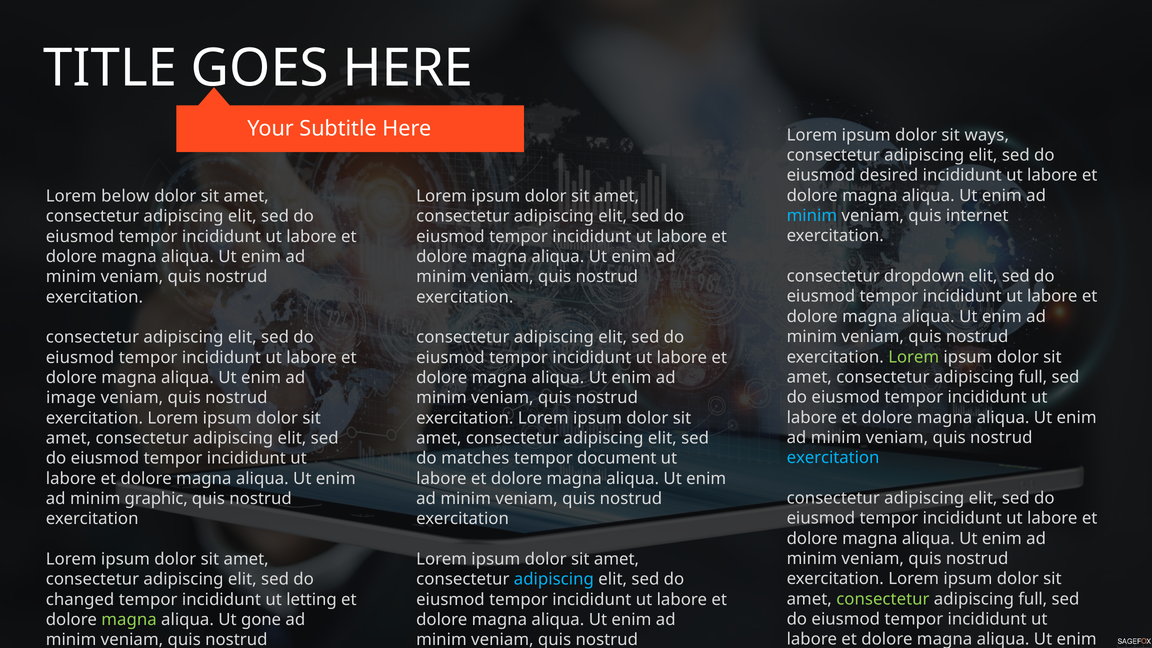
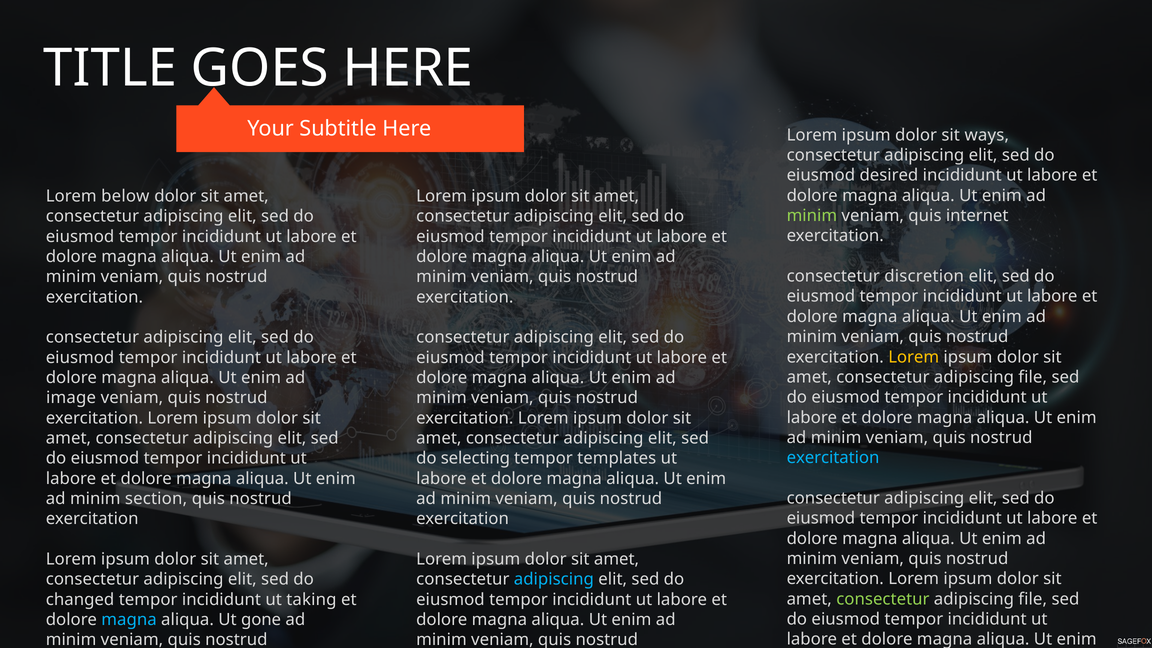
minim at (812, 216) colour: light blue -> light green
dropdown: dropdown -> discretion
Lorem at (914, 357) colour: light green -> yellow
full at (1033, 377): full -> file
matches: matches -> selecting
document: document -> templates
graphic: graphic -> section
full at (1033, 599): full -> file
letting: letting -> taking
magna at (129, 620) colour: light green -> light blue
